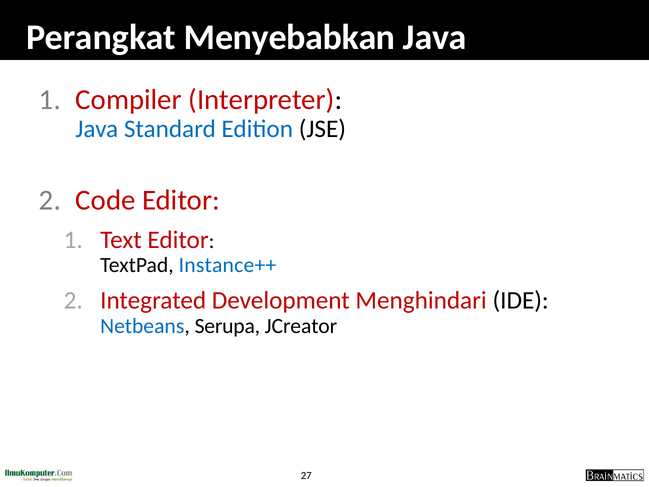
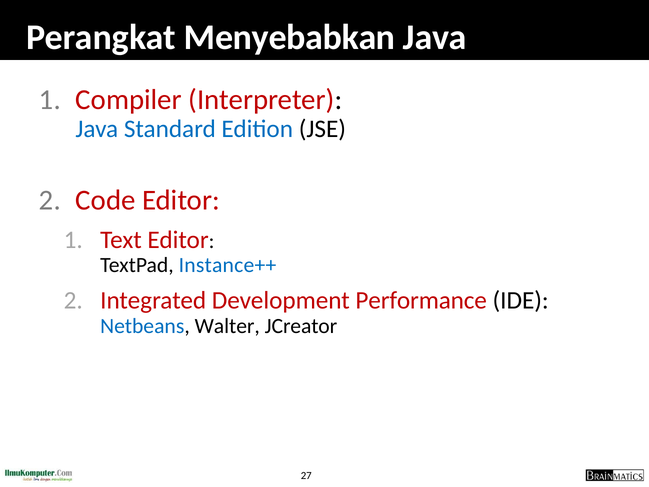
Menghindari: Menghindari -> Performance
Serupa: Serupa -> Walter
